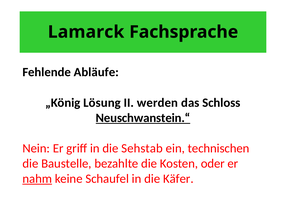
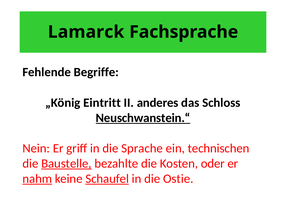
Abläufe: Abläufe -> Begriffe
Lösung: Lösung -> Eintritt
werden: werden -> anderes
Sehstab: Sehstab -> Sprache
Baustelle underline: none -> present
Schaufel underline: none -> present
Käfer: Käfer -> Ostie
